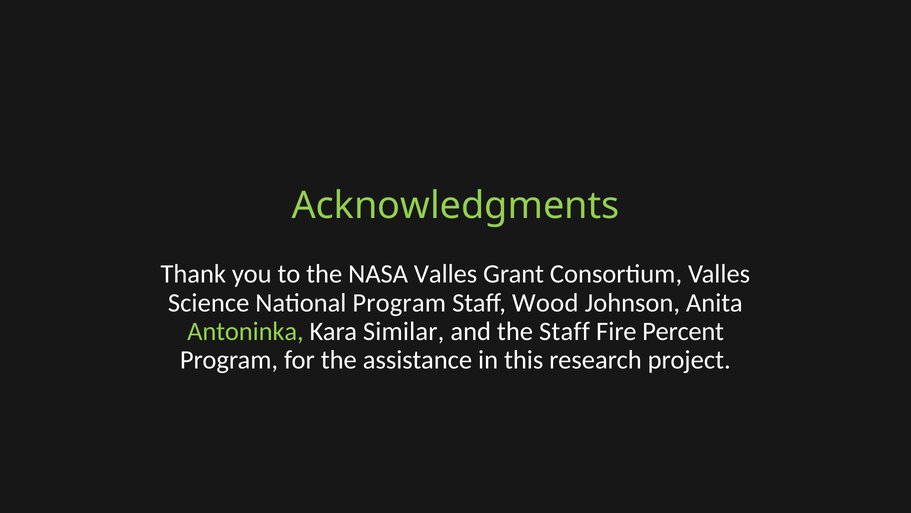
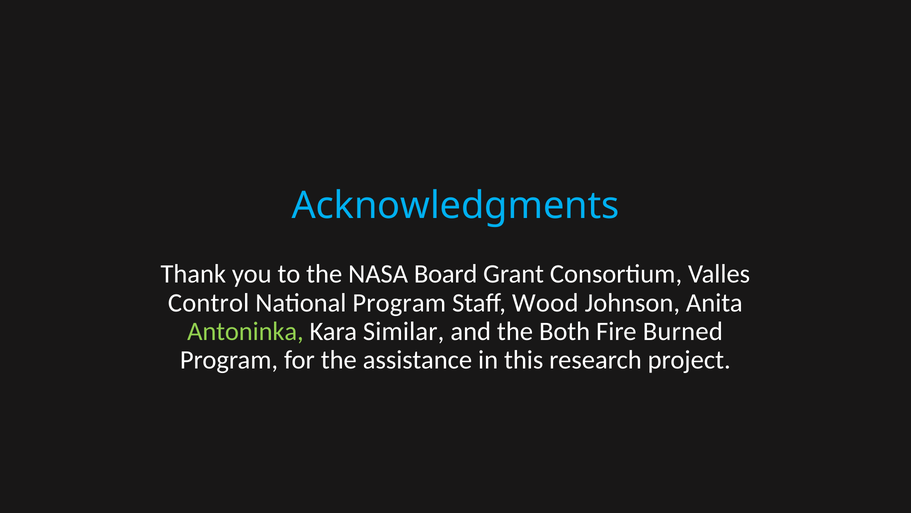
Acknowledgments colour: light green -> light blue
NASA Valles: Valles -> Board
Science: Science -> Control
the Staff: Staff -> Both
Percent: Percent -> Burned
